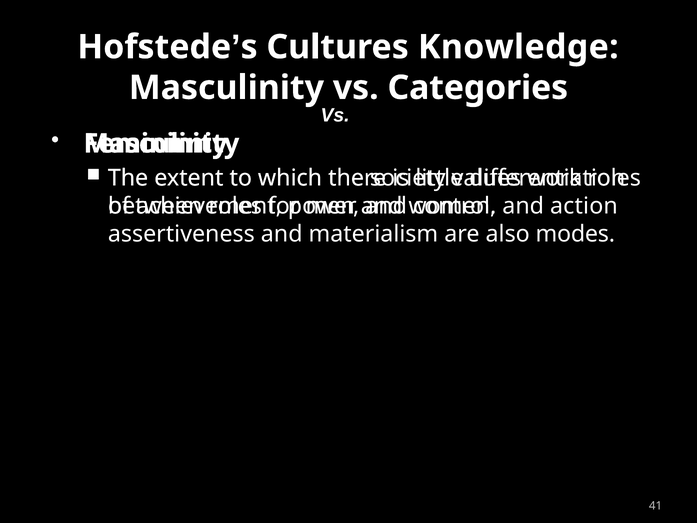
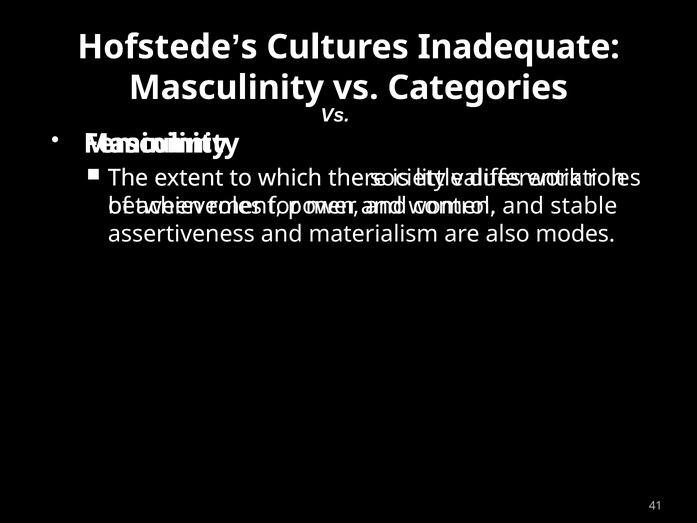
Knowledge: Knowledge -> Inadequate
action: action -> stable
